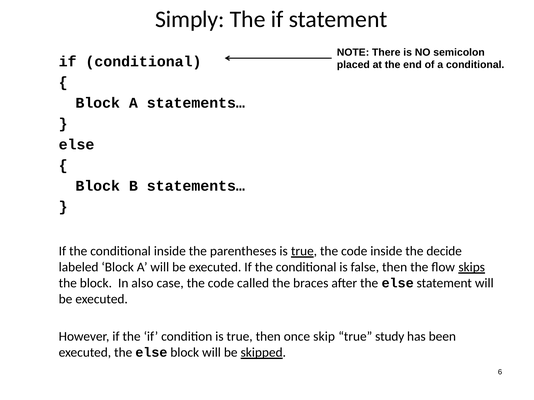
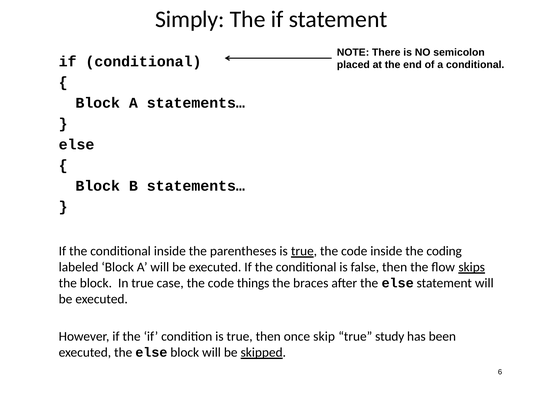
decide: decide -> coding
In also: also -> true
called: called -> things
